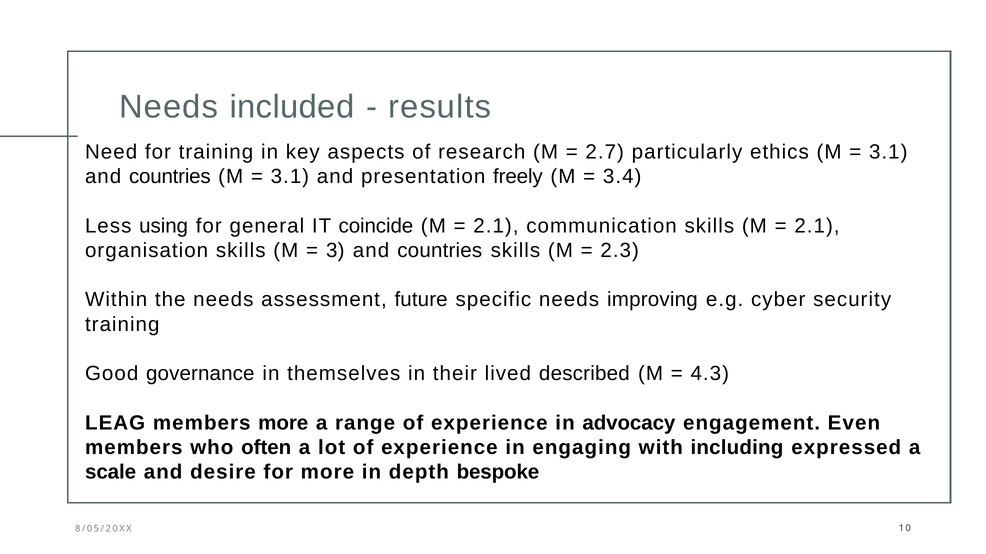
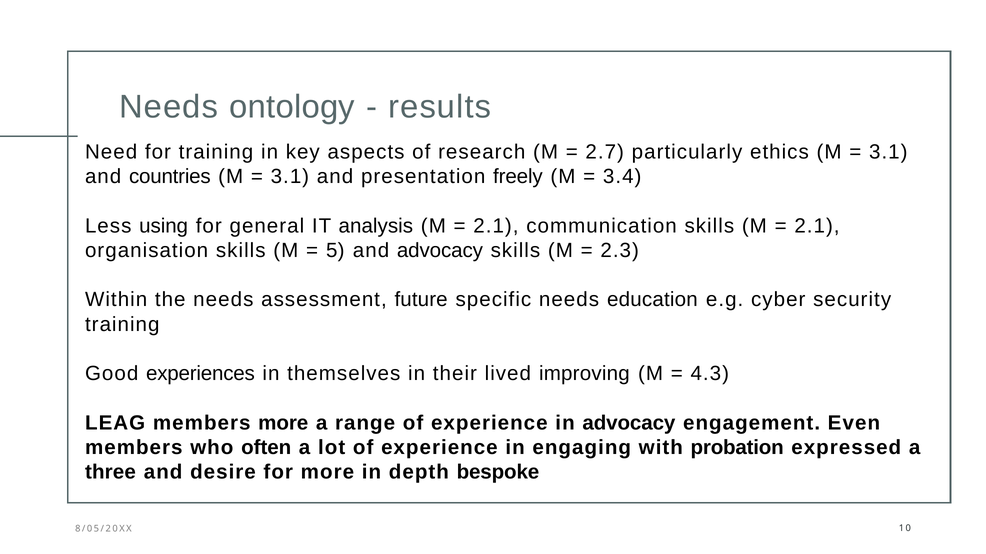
included: included -> ontology
coincide: coincide -> analysis
3: 3 -> 5
countries at (440, 251): countries -> advocacy
improving: improving -> education
governance: governance -> experiences
described: described -> improving
including: including -> probation
scale: scale -> three
